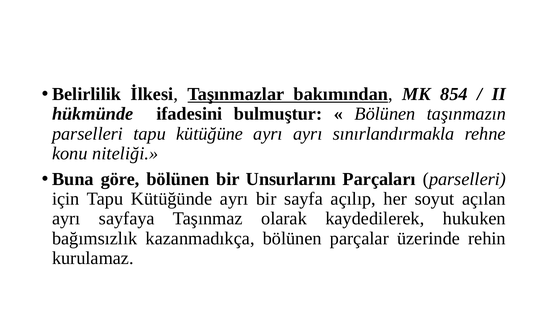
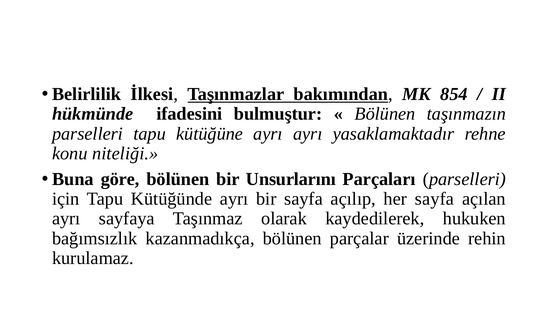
sınırlandırmakla: sınırlandırmakla -> yasaklamaktadır
her soyut: soyut -> sayfa
